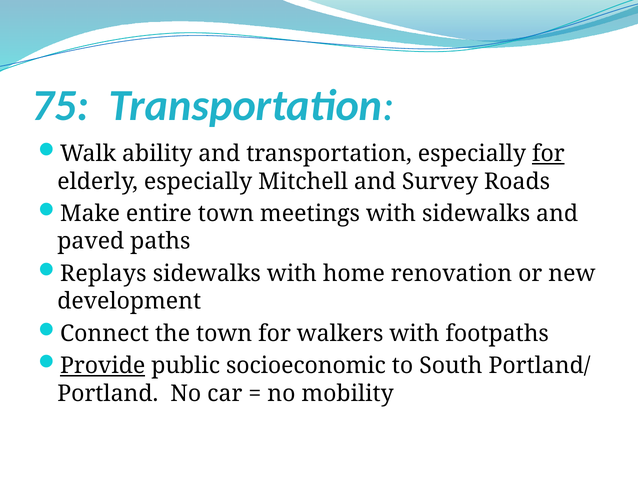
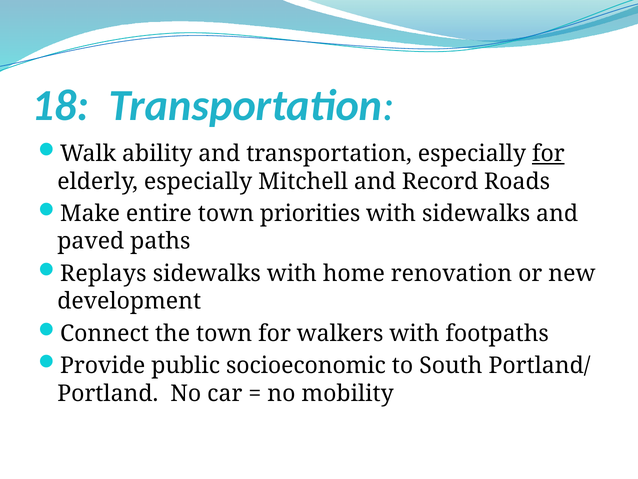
75: 75 -> 18
Survey: Survey -> Record
meetings: meetings -> priorities
Provide underline: present -> none
